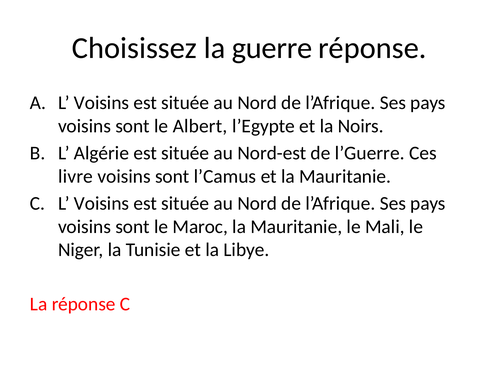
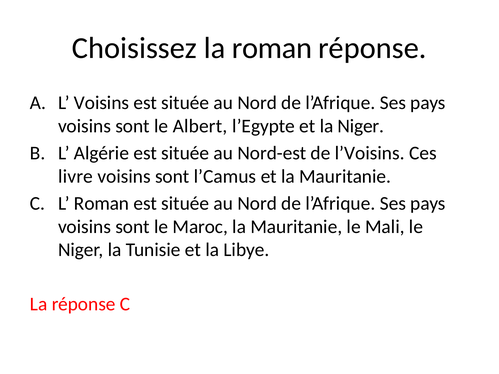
la guerre: guerre -> roman
la Noirs: Noirs -> Niger
l’Guerre: l’Guerre -> l’Voisins
C L Voisins: Voisins -> Roman
